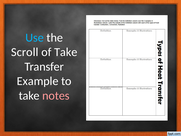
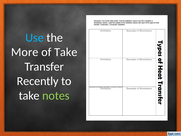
Scroll: Scroll -> More
Example: Example -> Recently
notes colour: pink -> light green
